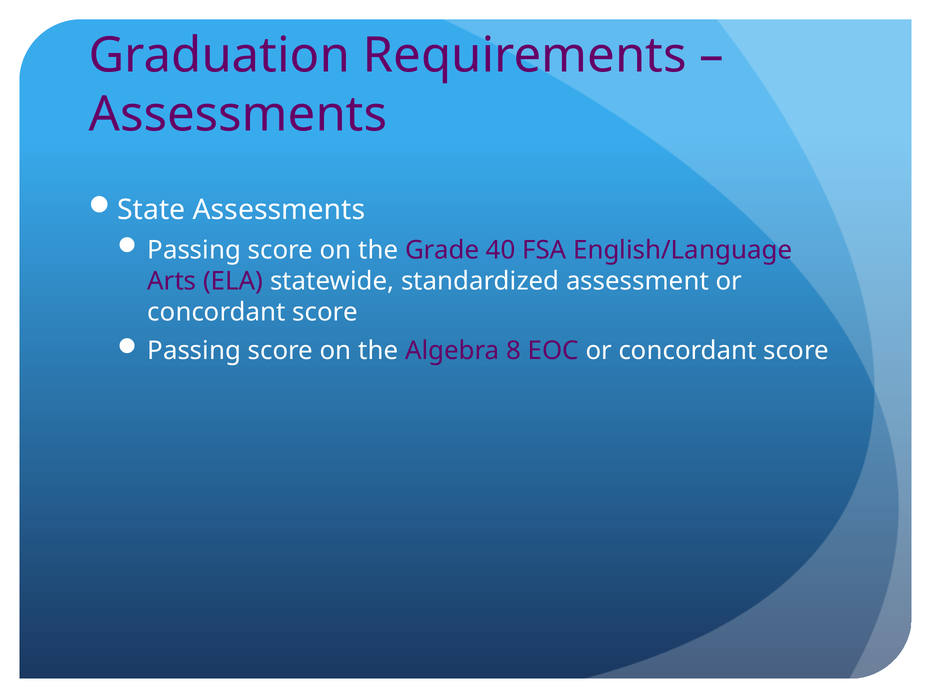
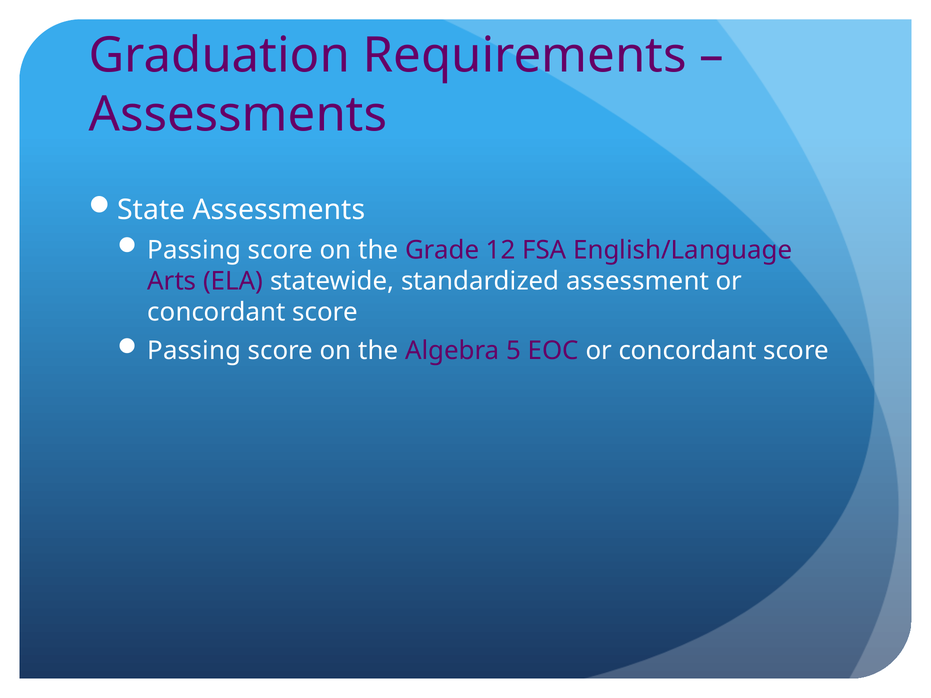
40: 40 -> 12
8: 8 -> 5
